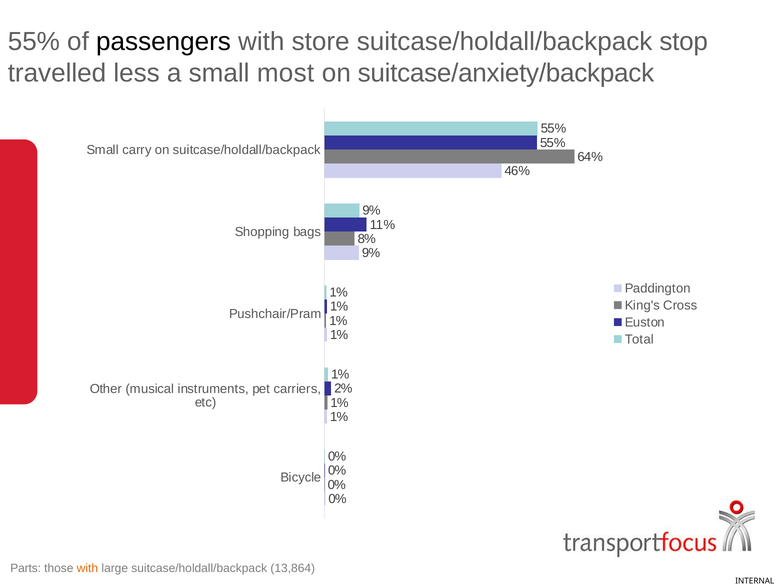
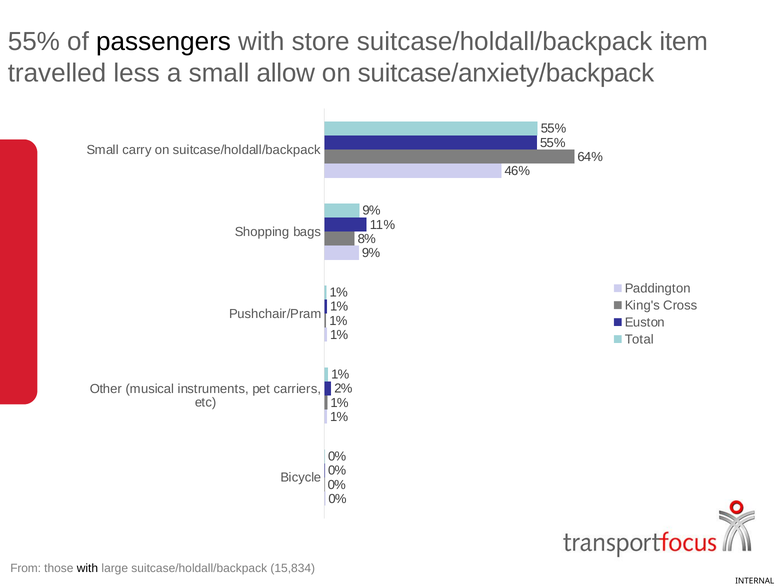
stop: stop -> item
most: most -> allow
Parts: Parts -> From
with at (87, 568) colour: orange -> black
13,864: 13,864 -> 15,834
